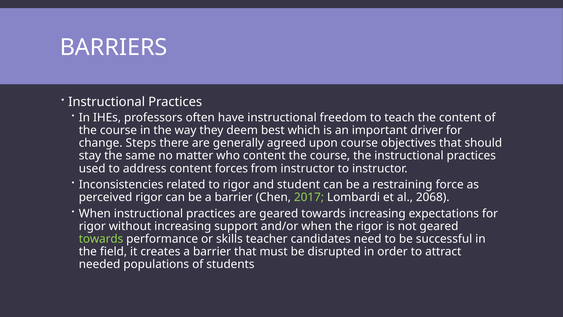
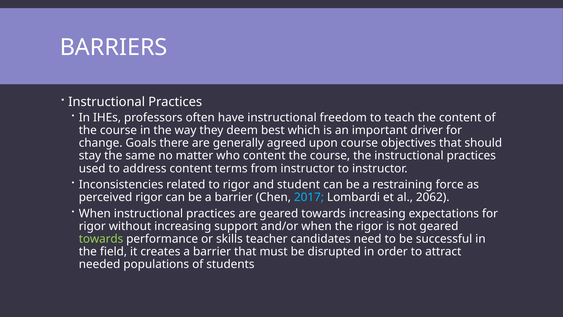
Steps: Steps -> Goals
forces: forces -> terms
2017 colour: light green -> light blue
2068: 2068 -> 2062
